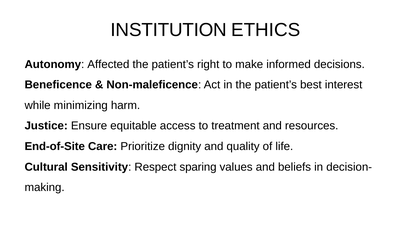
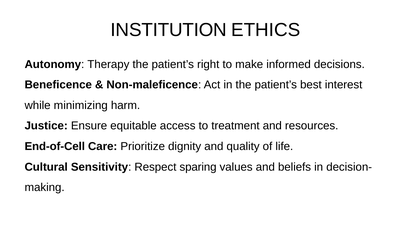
Affected: Affected -> Therapy
End-of-Site: End-of-Site -> End-of-Cell
